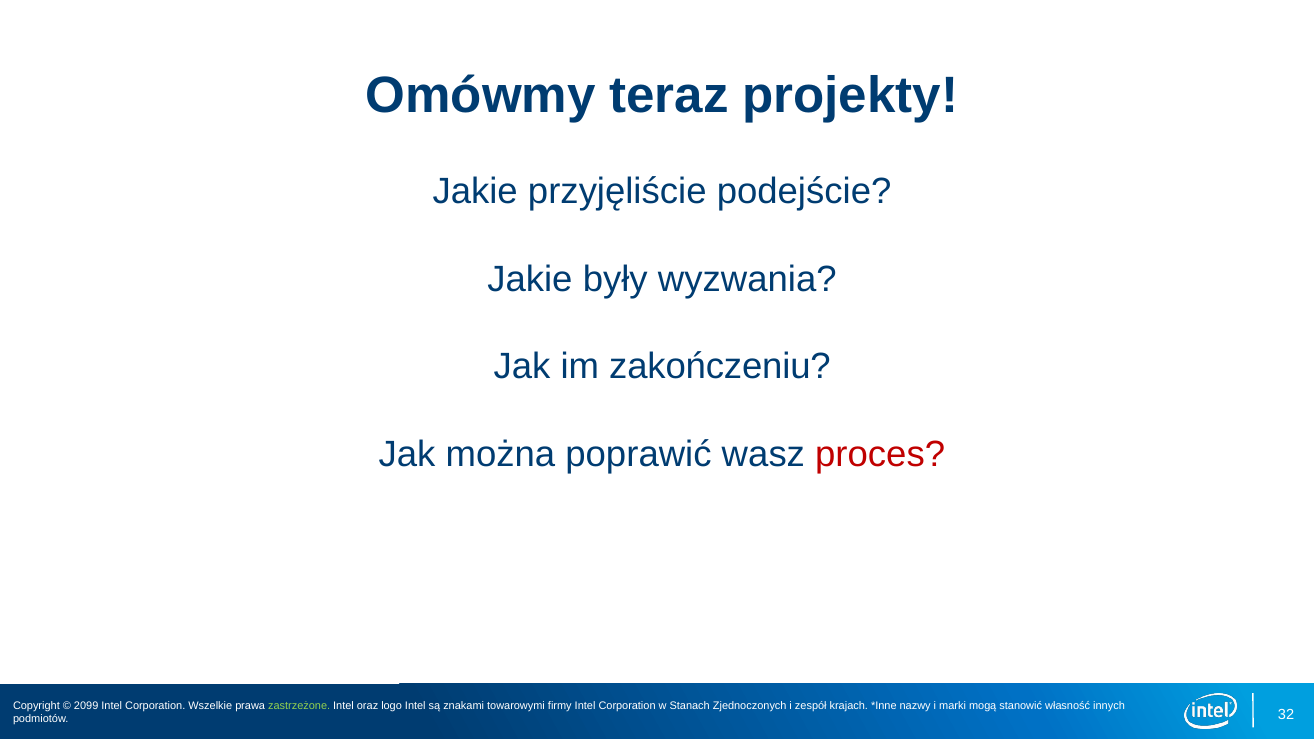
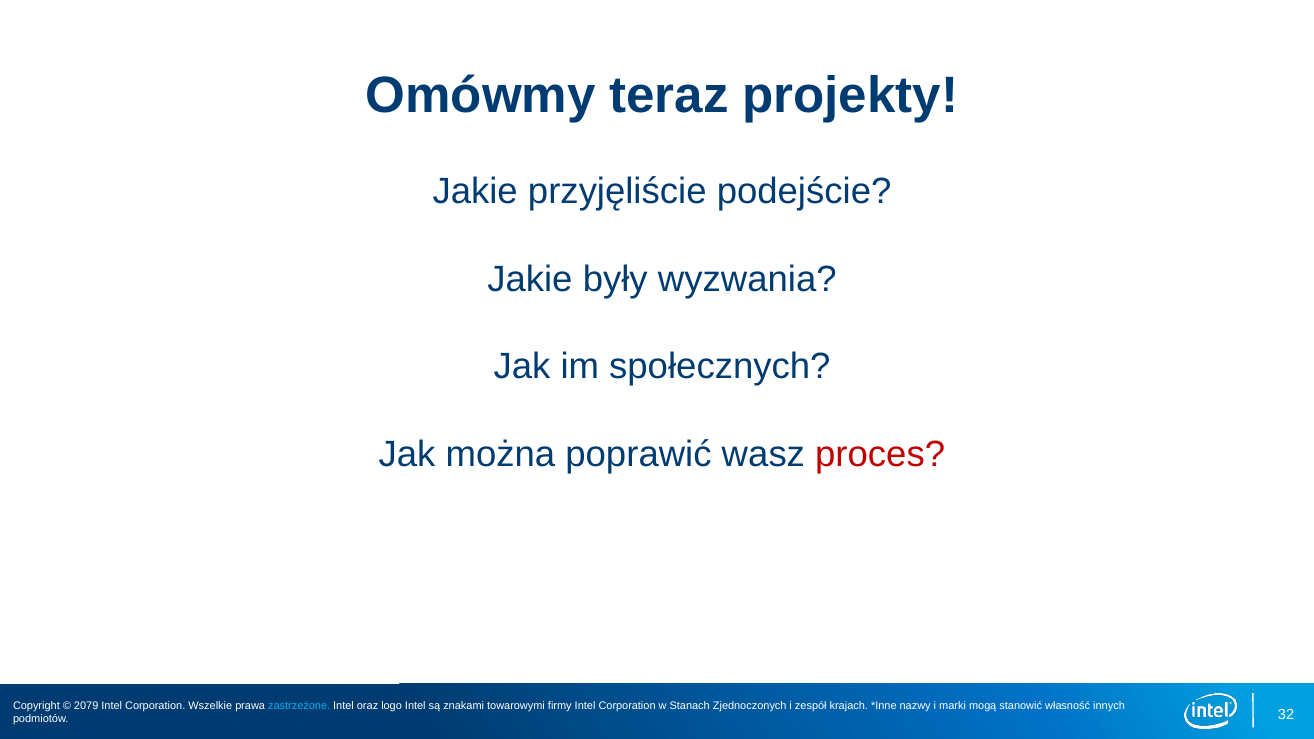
zakończeniu: zakończeniu -> społecznych
2099: 2099 -> 2079
zastrzeżone colour: light green -> light blue
